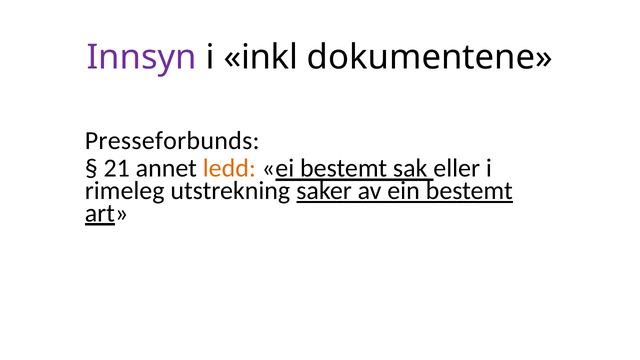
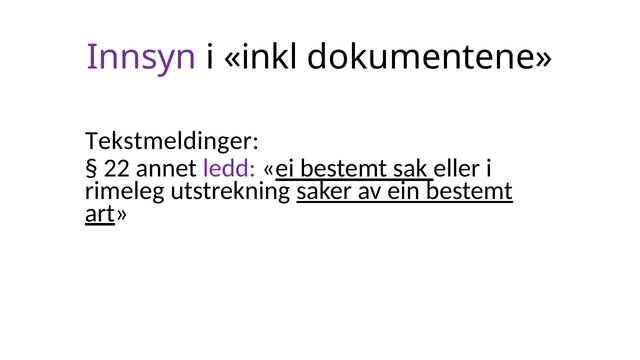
Presseforbunds: Presseforbunds -> Tekstmeldinger
21: 21 -> 22
ledd colour: orange -> purple
